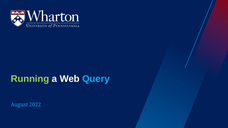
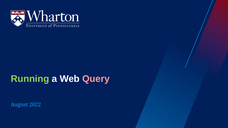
Query colour: light blue -> pink
